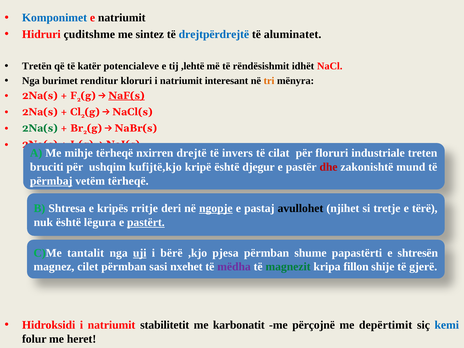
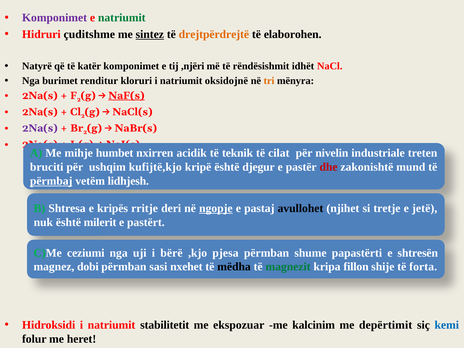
Komponimet at (55, 18) colour: blue -> purple
natriumit at (122, 18) colour: black -> green
sintez underline: none -> present
drejtpërdrejtë colour: blue -> orange
aluminatet: aluminatet -> elaborohen
Tretën: Tretën -> Natyrë
katër potencialeve: potencialeve -> komponimet
,lehtë: ,lehtë -> ,njëri
interesant: interesant -> oksidojnë
2Na(s at (40, 128) colour: green -> purple
tërheqë at (115, 153): tërheqë -> humbet
drejtë: drejtë -> acidik
invers: invers -> teknik
floruri: floruri -> nivelin
vetëm tërheqë: tërheqë -> lidhjesh
tërë: tërë -> jetë
lëgura: lëgura -> milerit
pastërt underline: present -> none
tantalit: tantalit -> ceziumi
uji underline: present -> none
cilet: cilet -> dobi
mëdha colour: purple -> black
gjerë: gjerë -> forta
karbonatit: karbonatit -> ekspozuar
përçojnë: përçojnë -> kalcinim
